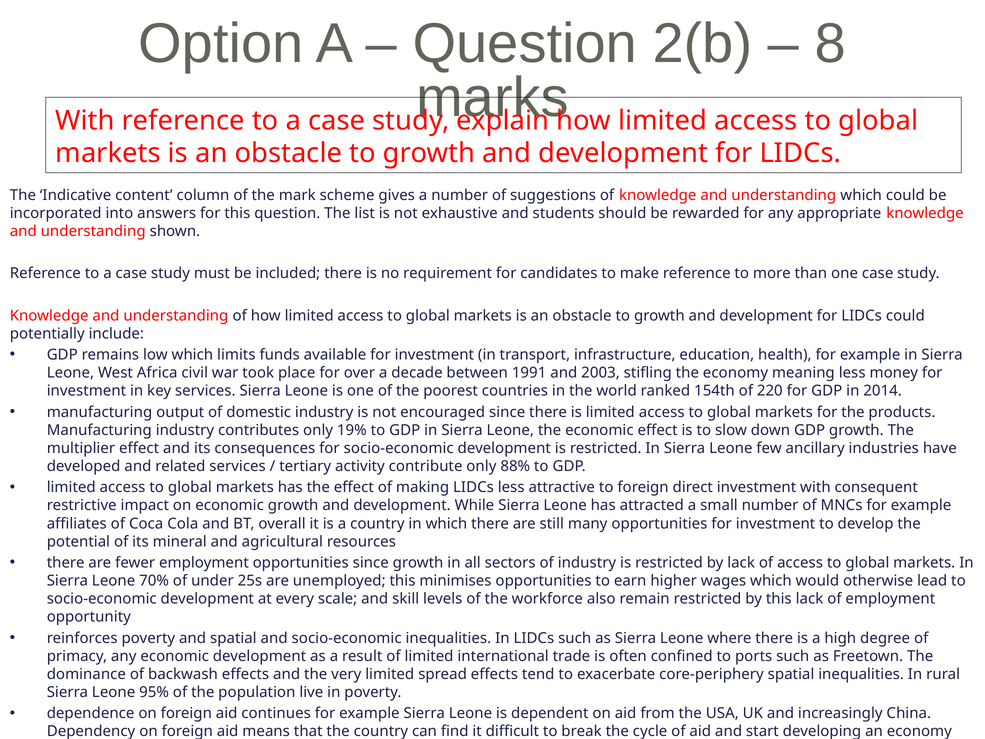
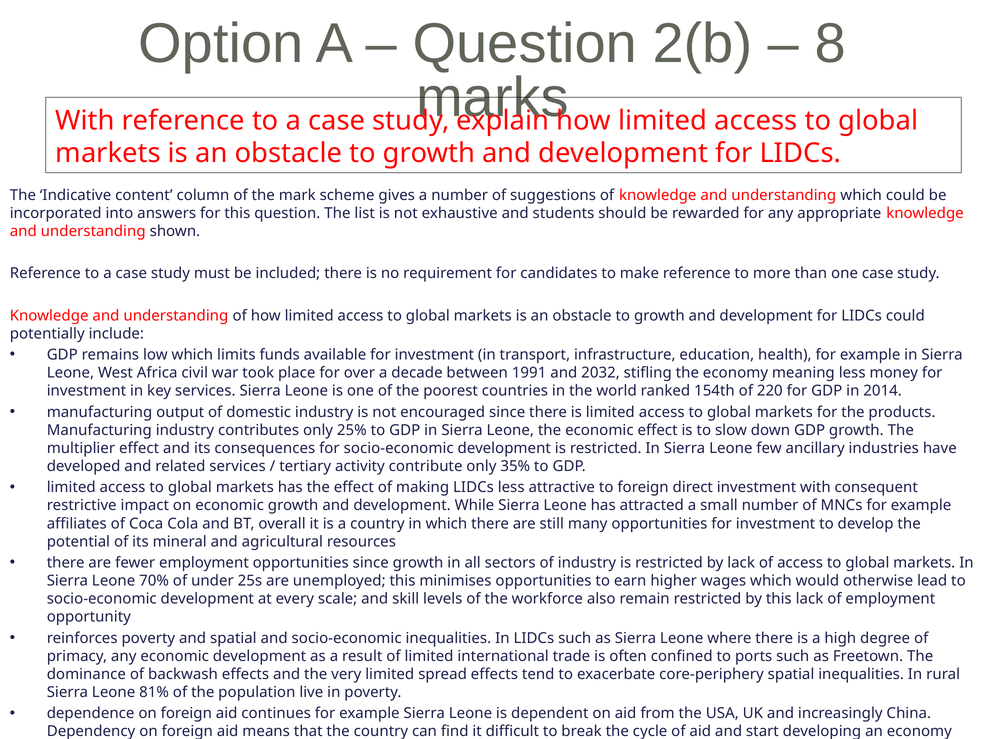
2003: 2003 -> 2032
19%: 19% -> 25%
88%: 88% -> 35%
95%: 95% -> 81%
